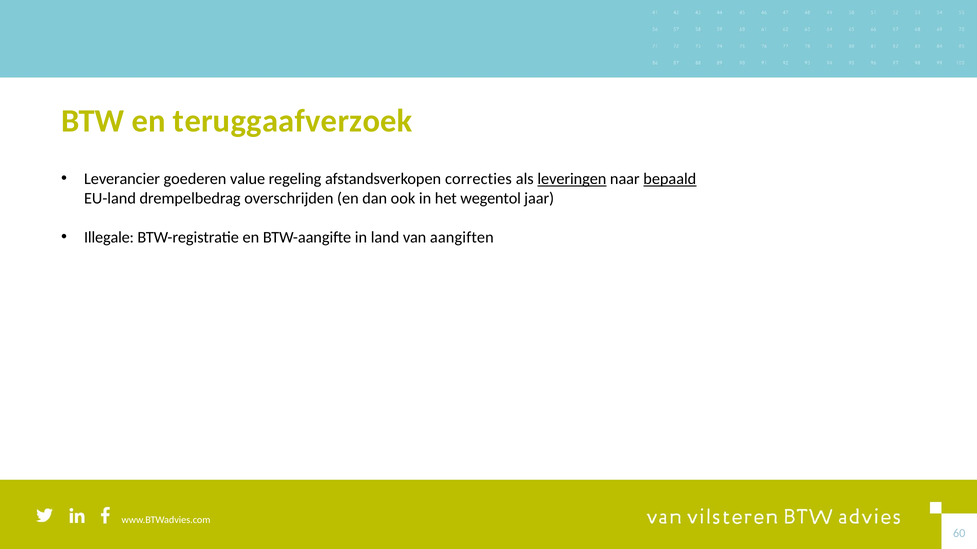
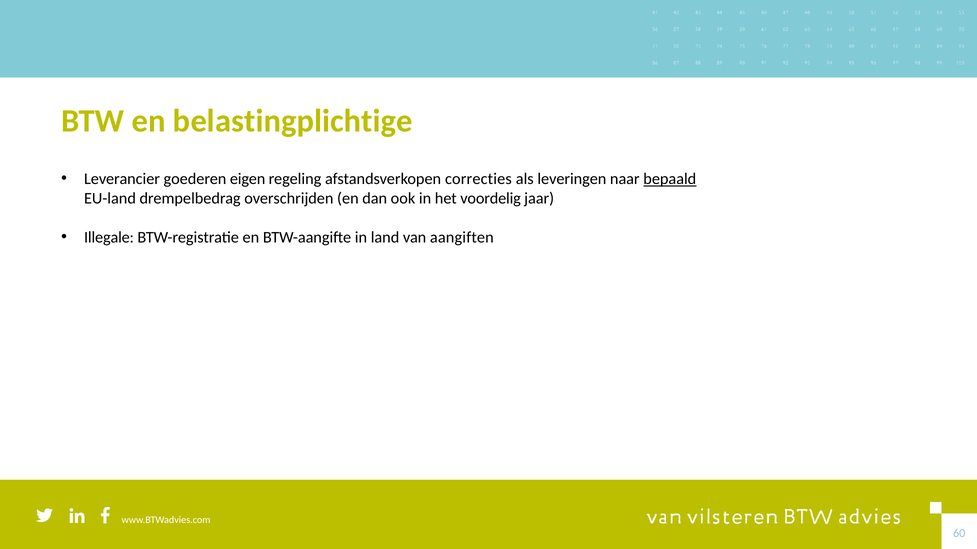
teruggaafverzoek: teruggaafverzoek -> belastingplichtige
value: value -> eigen
leveringen underline: present -> none
wegentol: wegentol -> voordelig
